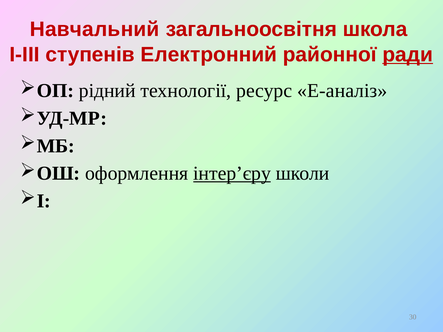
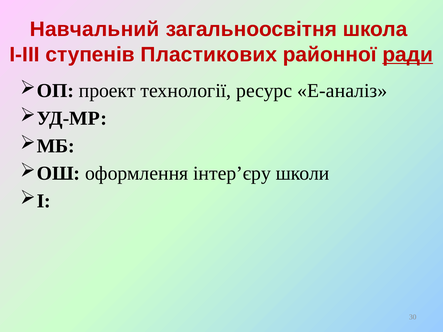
Електронний: Електронний -> Пластикових
рідний: рідний -> проект
інтер’єру underline: present -> none
